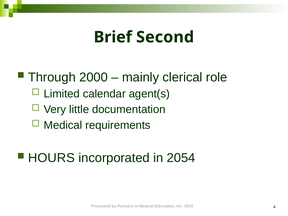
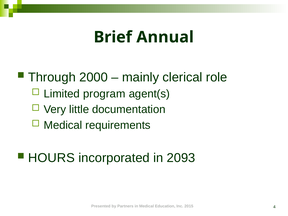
Second: Second -> Annual
calendar: calendar -> program
2054: 2054 -> 2093
